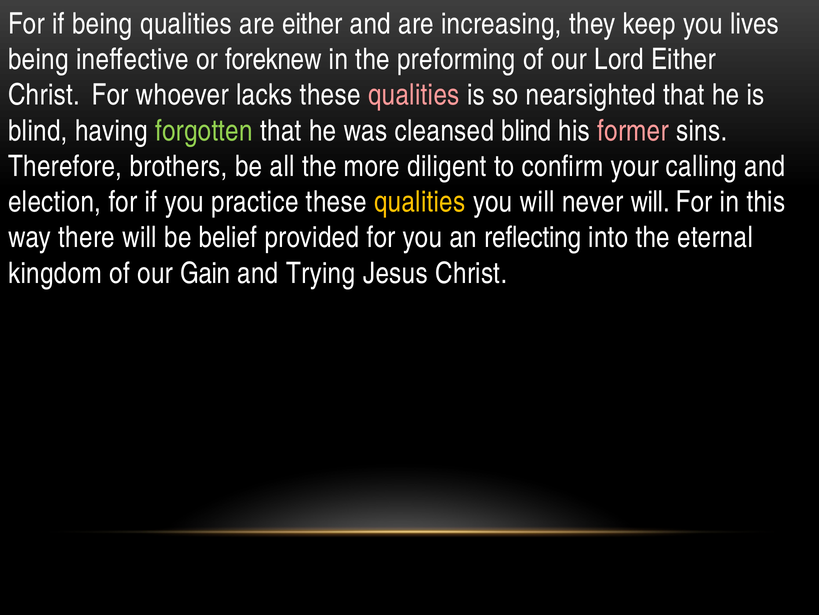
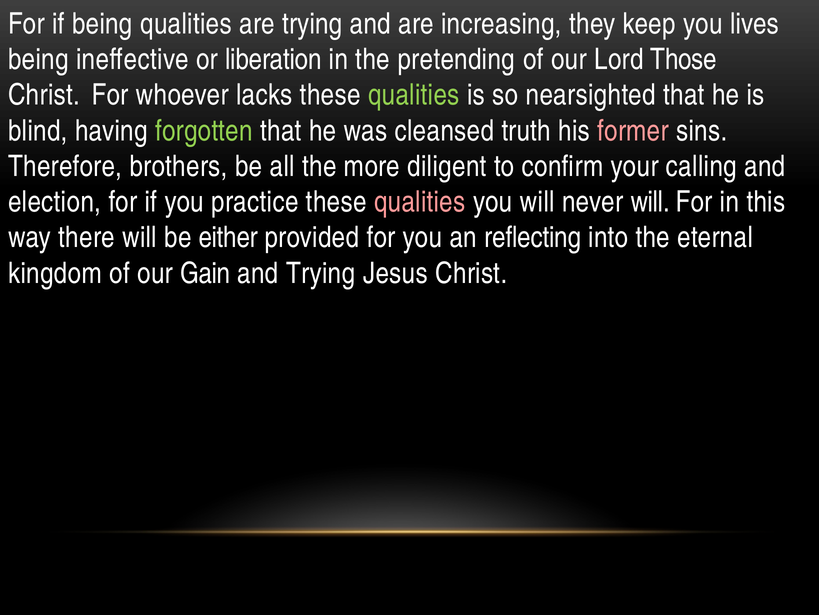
are either: either -> trying
foreknew: foreknew -> liberation
preforming: preforming -> pretending
Lord Either: Either -> Those
qualities at (414, 95) colour: pink -> light green
cleansed blind: blind -> truth
qualities at (420, 202) colour: yellow -> pink
belief: belief -> either
